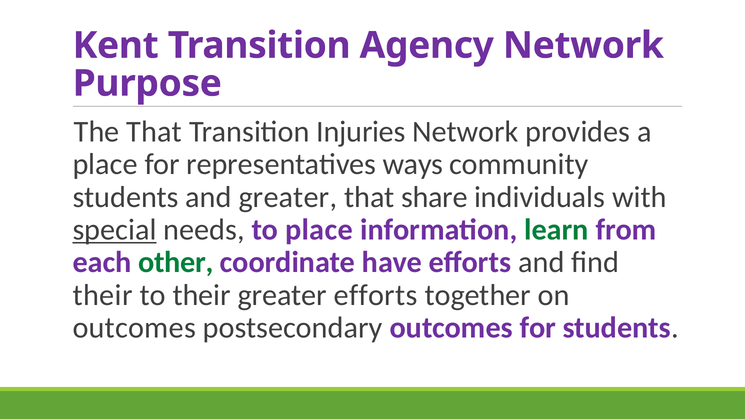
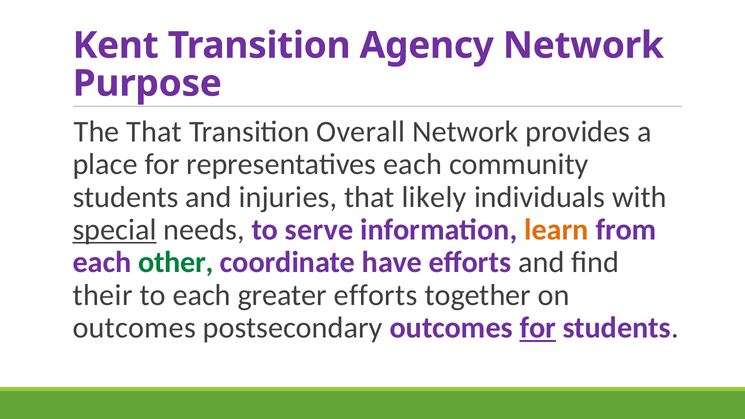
Injuries: Injuries -> Overall
representatives ways: ways -> each
and greater: greater -> injuries
share: share -> likely
to place: place -> serve
learn colour: green -> orange
to their: their -> each
for at (538, 328) underline: none -> present
